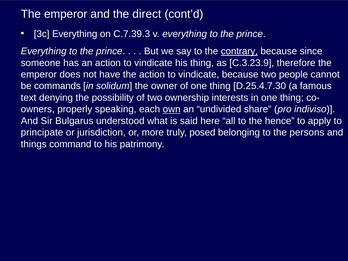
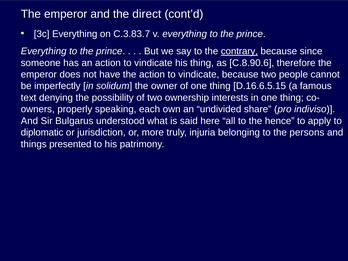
C.7.39.3: C.7.39.3 -> C.3.83.7
C.3.23.9: C.3.23.9 -> C.8.90.6
commands: commands -> imperfectly
D.25.4.7.30: D.25.4.7.30 -> D.16.6.5.15
own underline: present -> none
principate: principate -> diplomatic
posed: posed -> injuria
command: command -> presented
